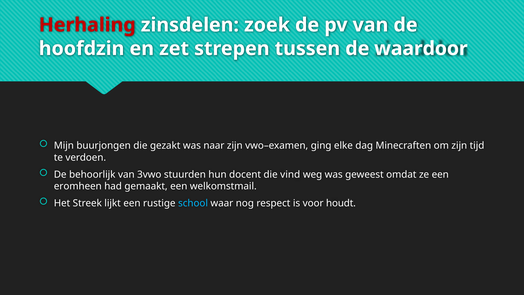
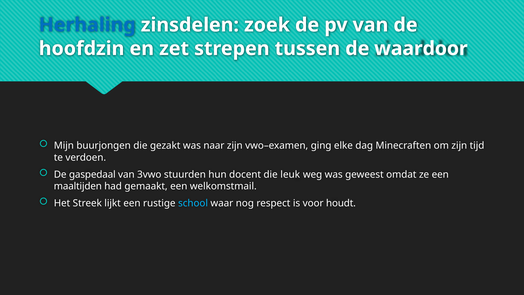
Herhaling colour: red -> blue
behoorlijk: behoorlijk -> gaspedaal
vind: vind -> leuk
eromheen: eromheen -> maaltijden
